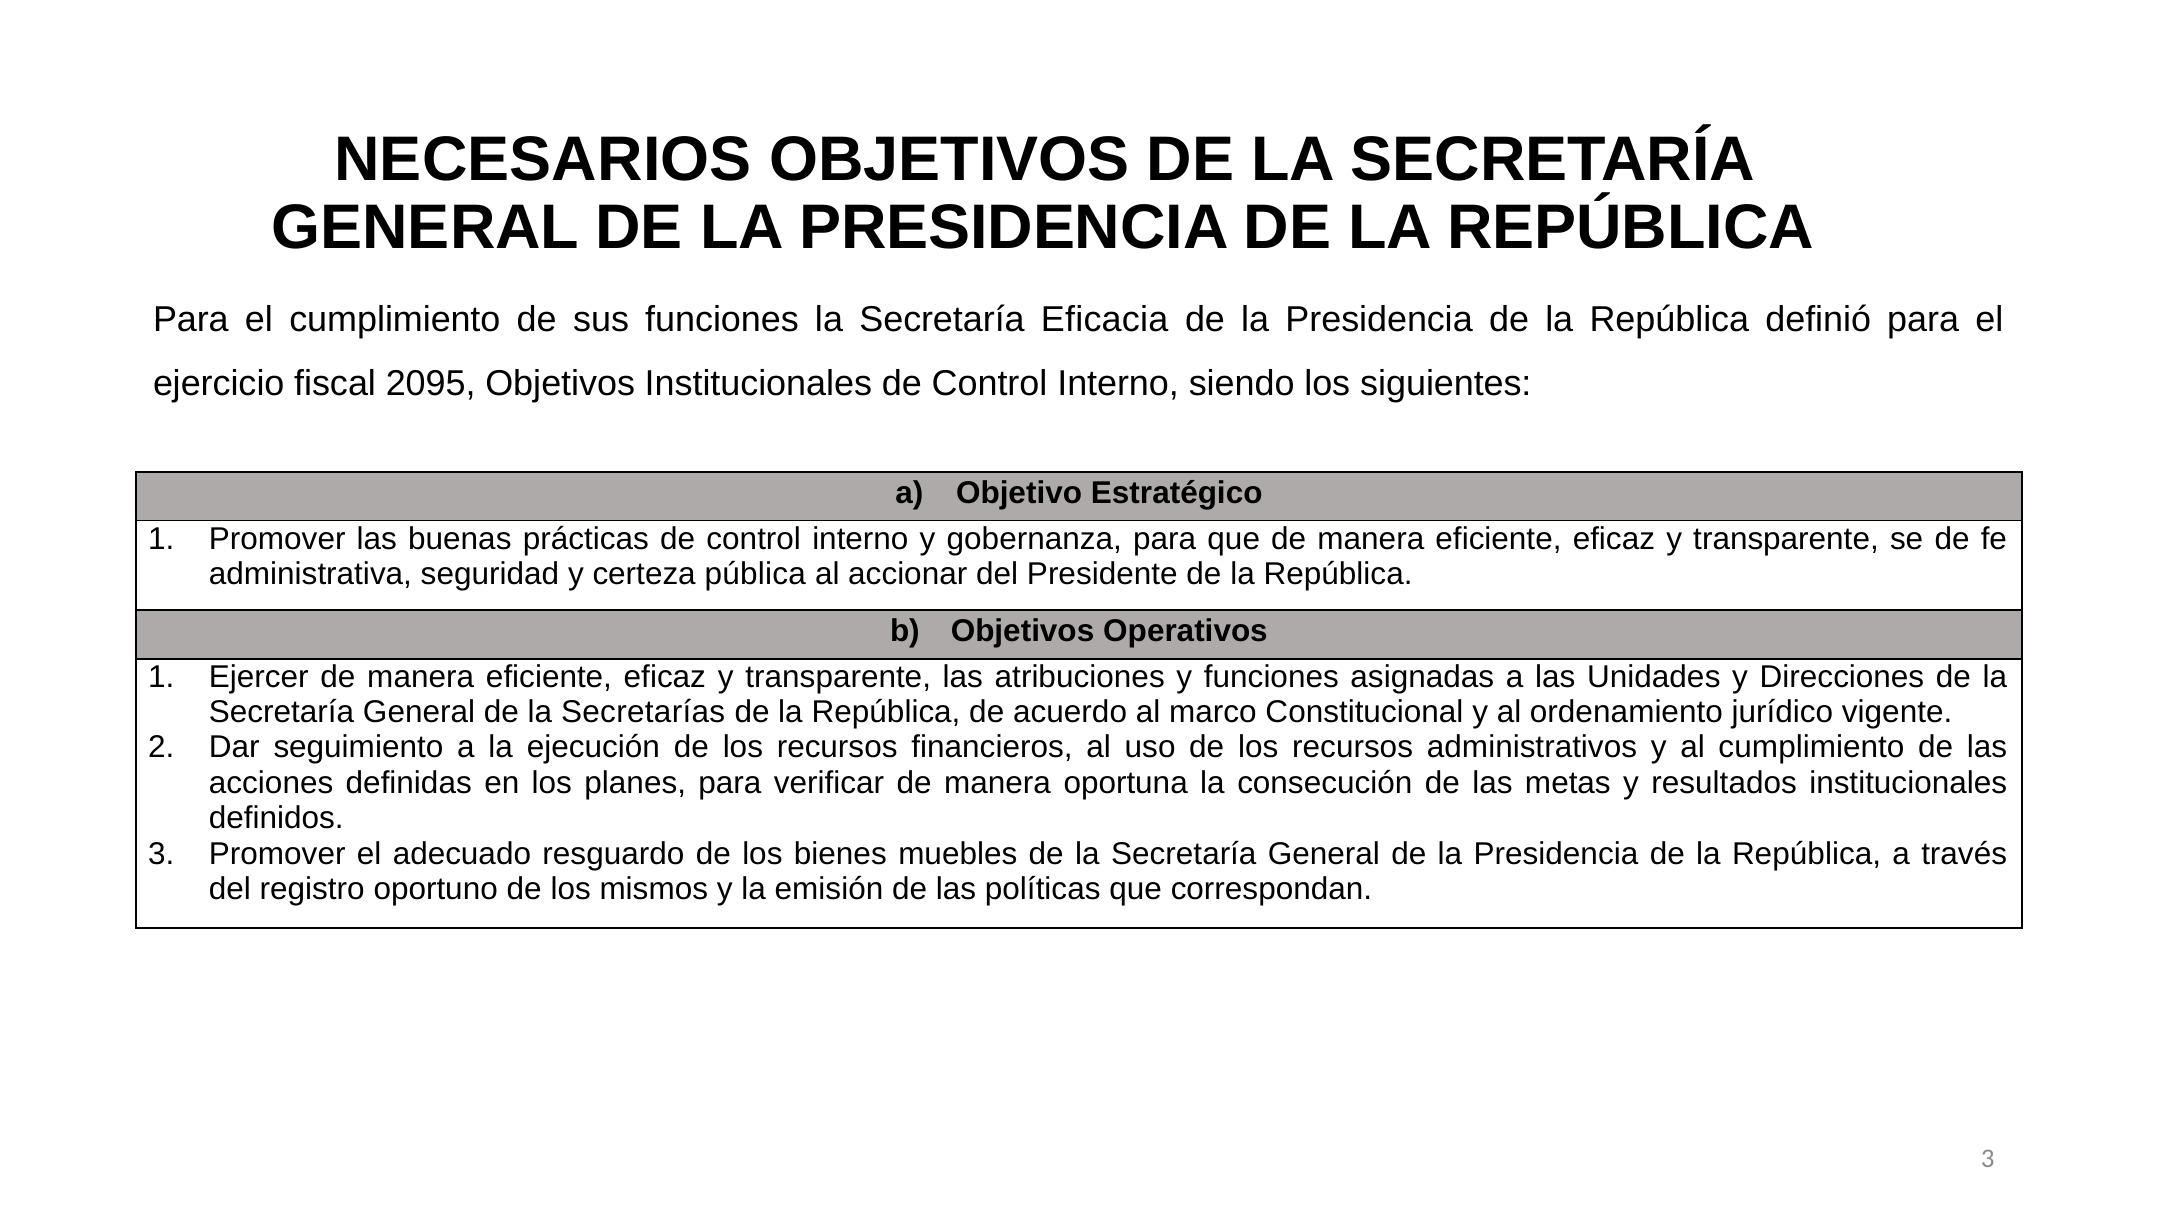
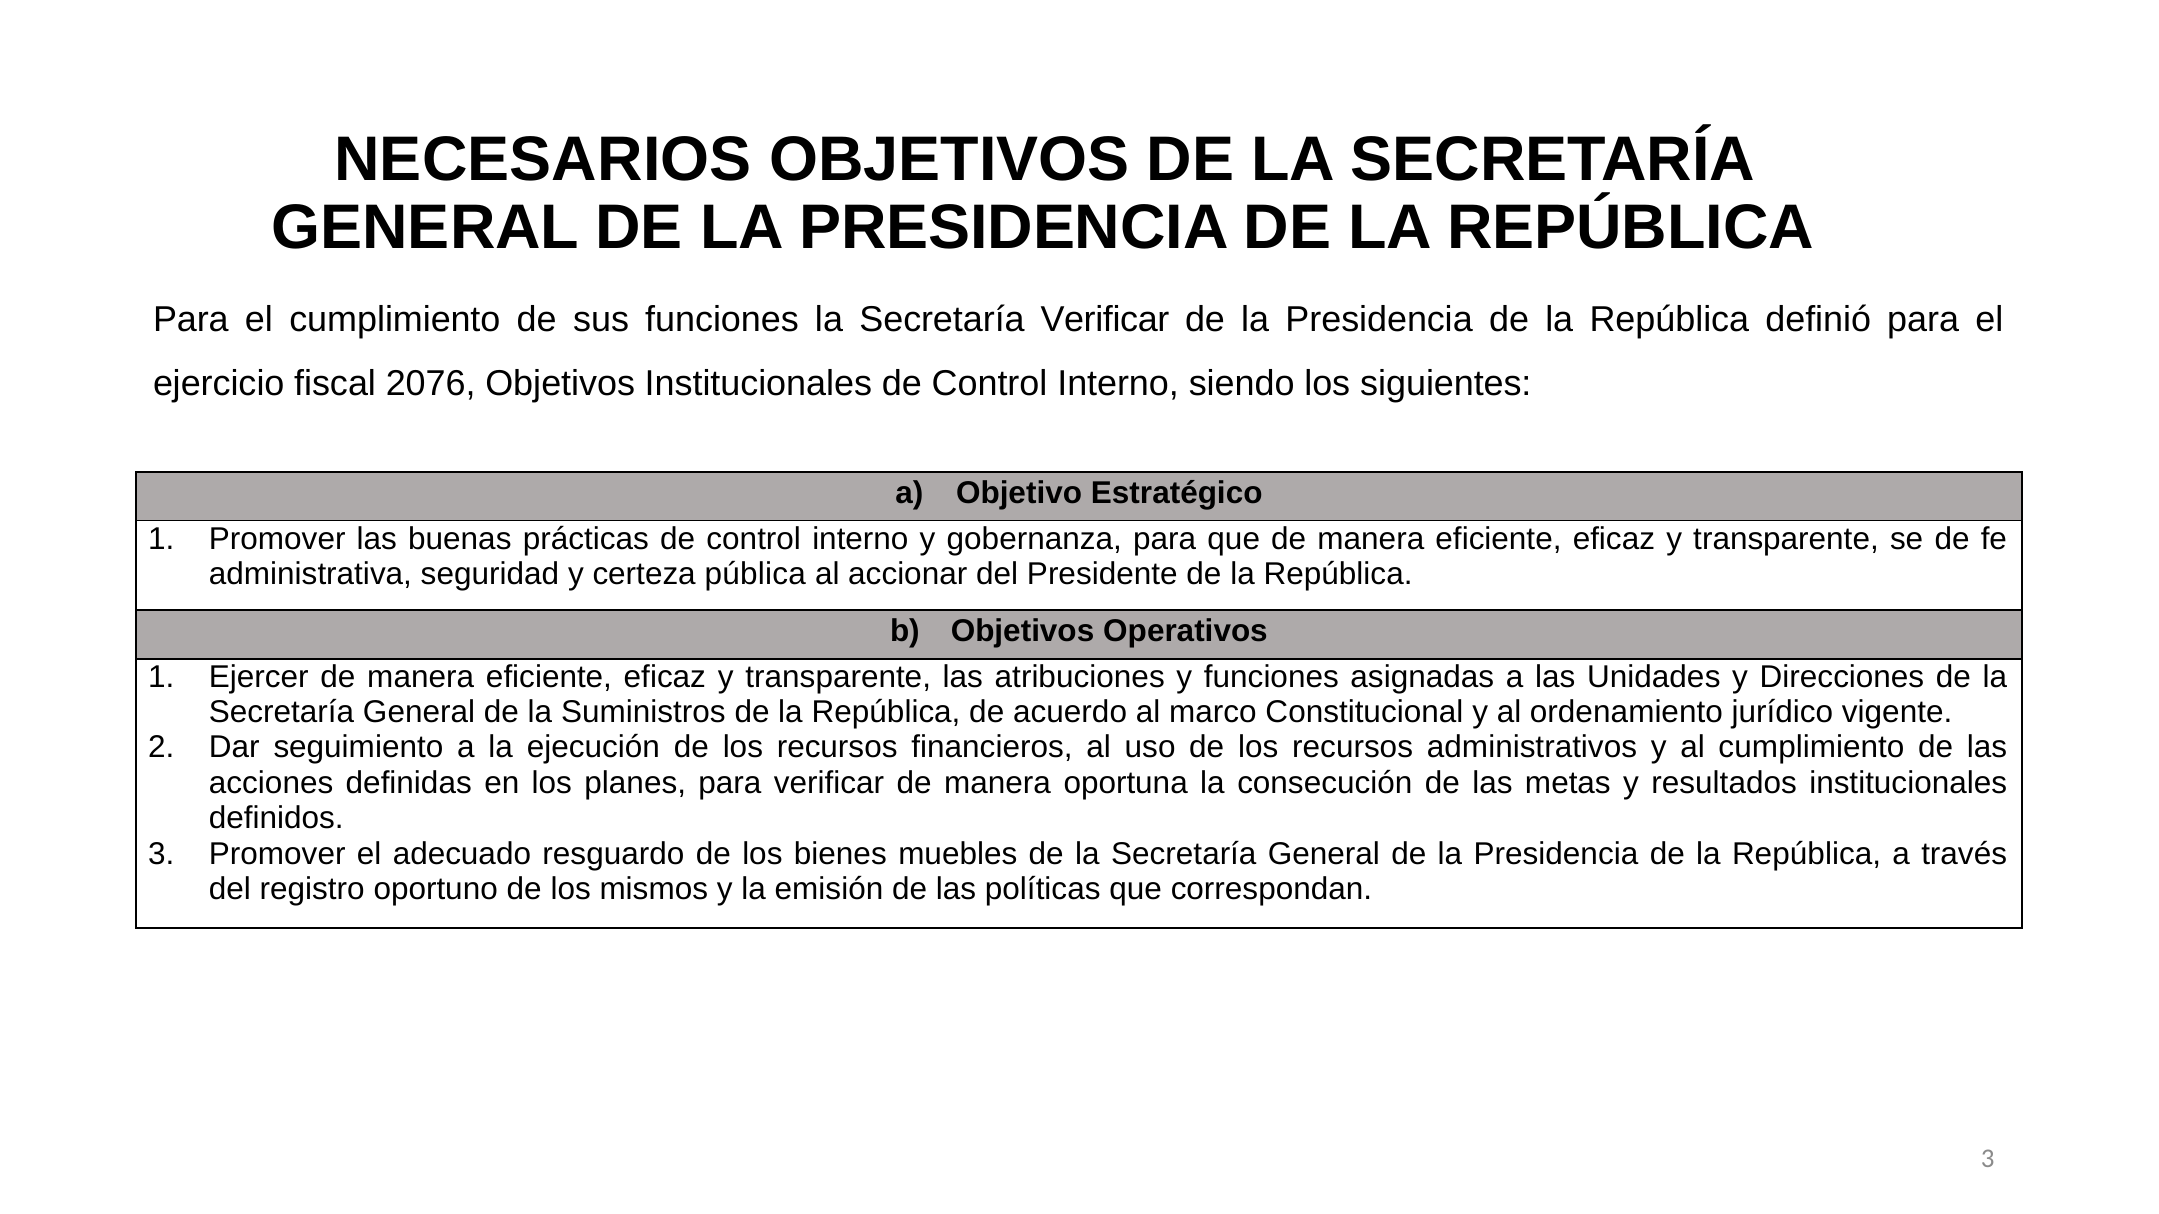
Secretaría Eficacia: Eficacia -> Verificar
2095: 2095 -> 2076
Secretarías: Secretarías -> Suministros
